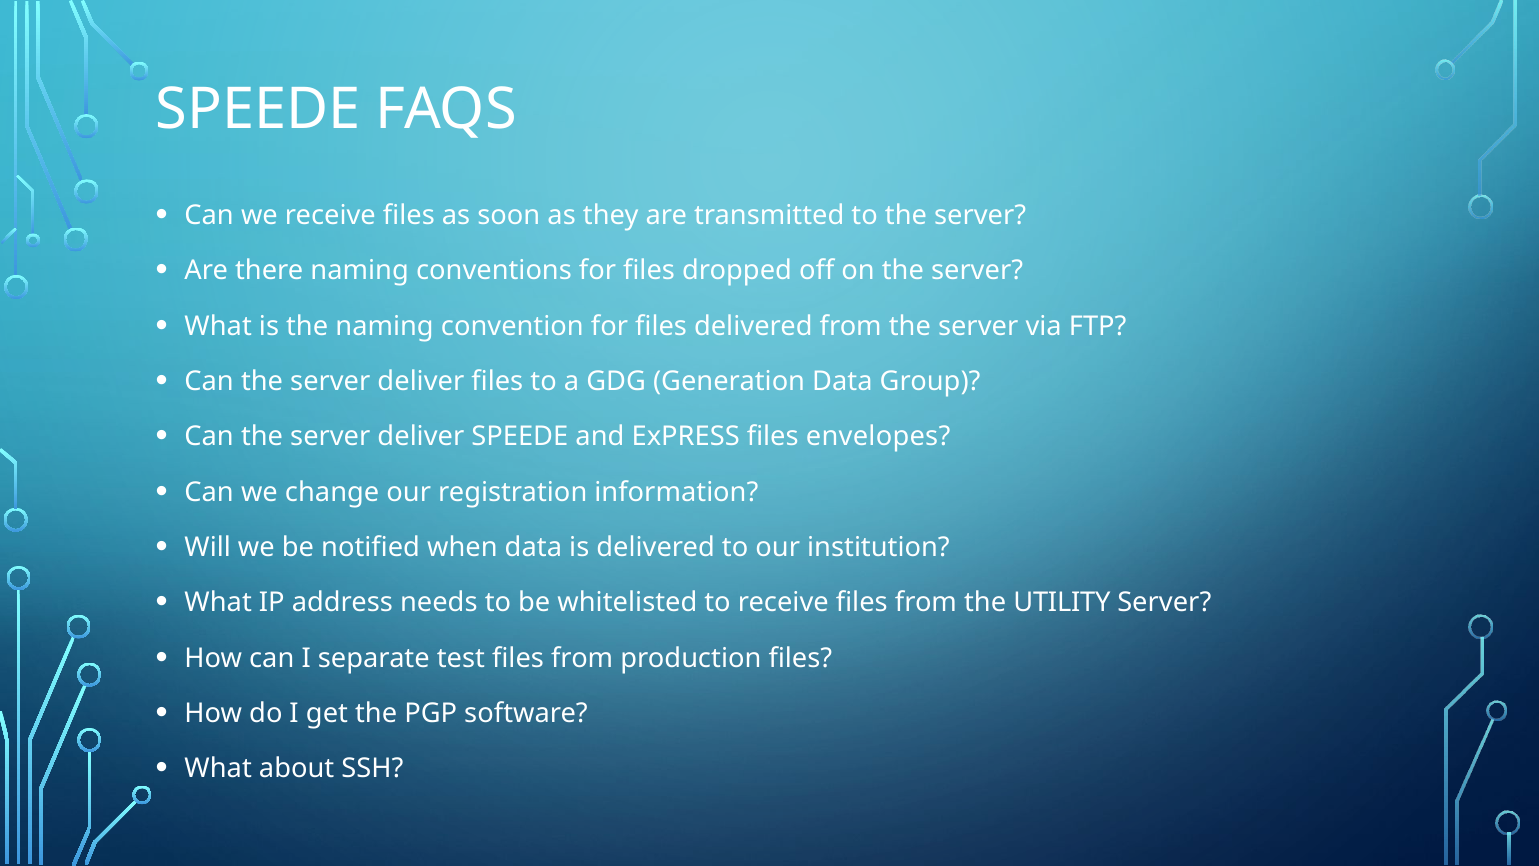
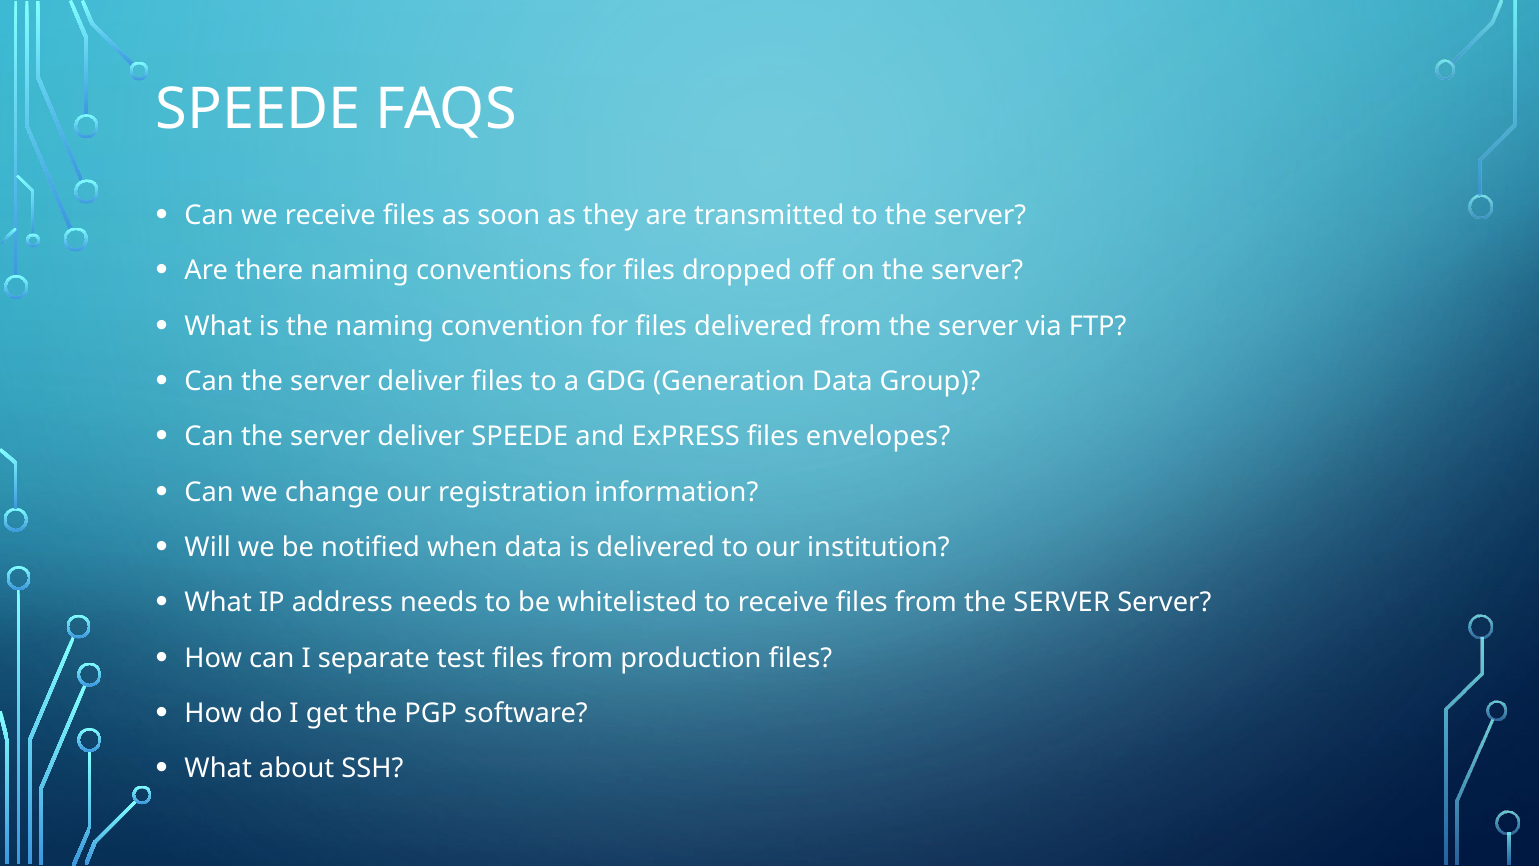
files from the UTILITY: UTILITY -> SERVER
